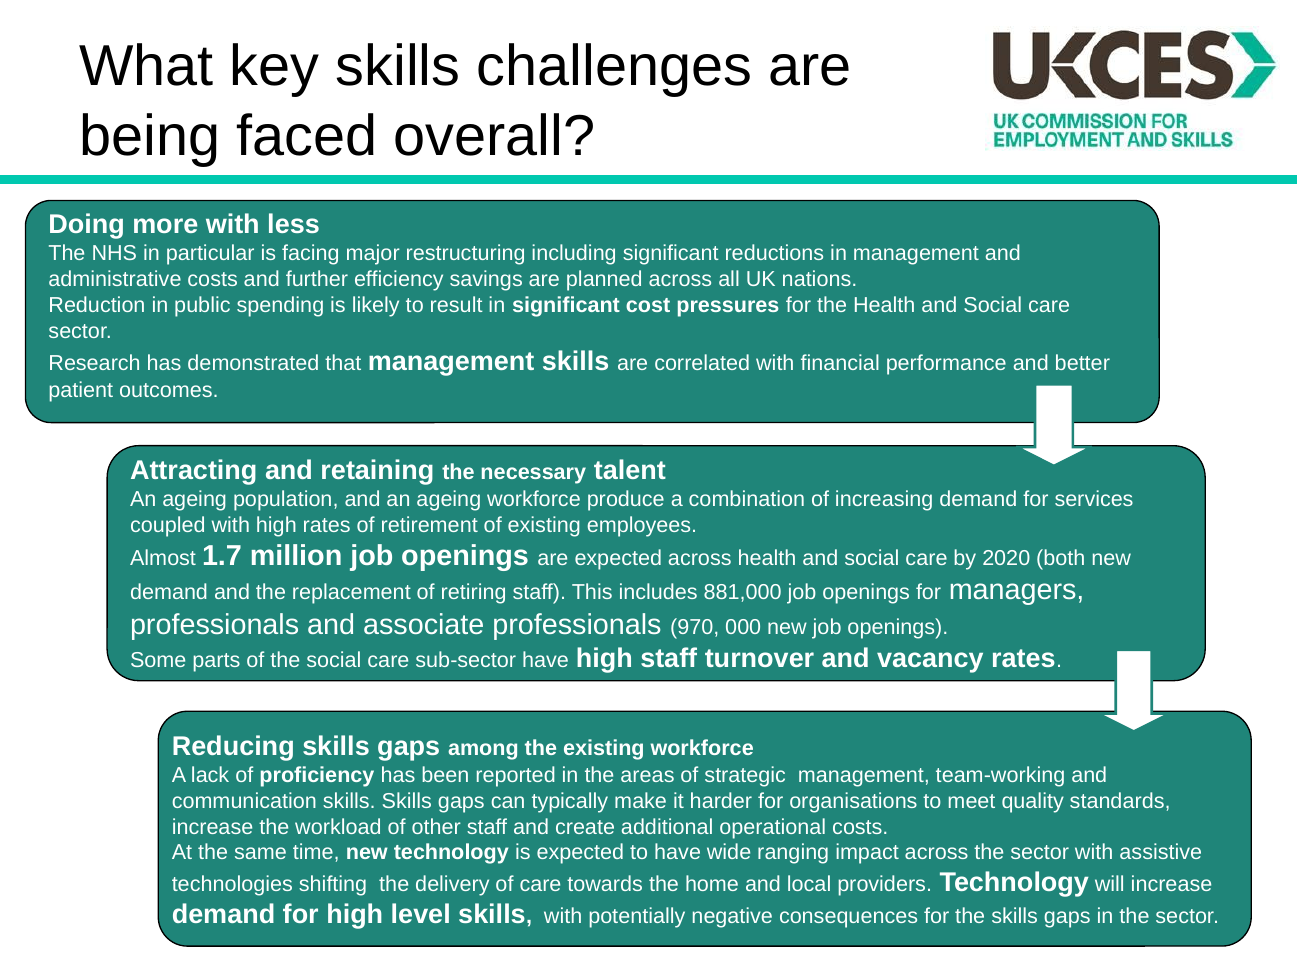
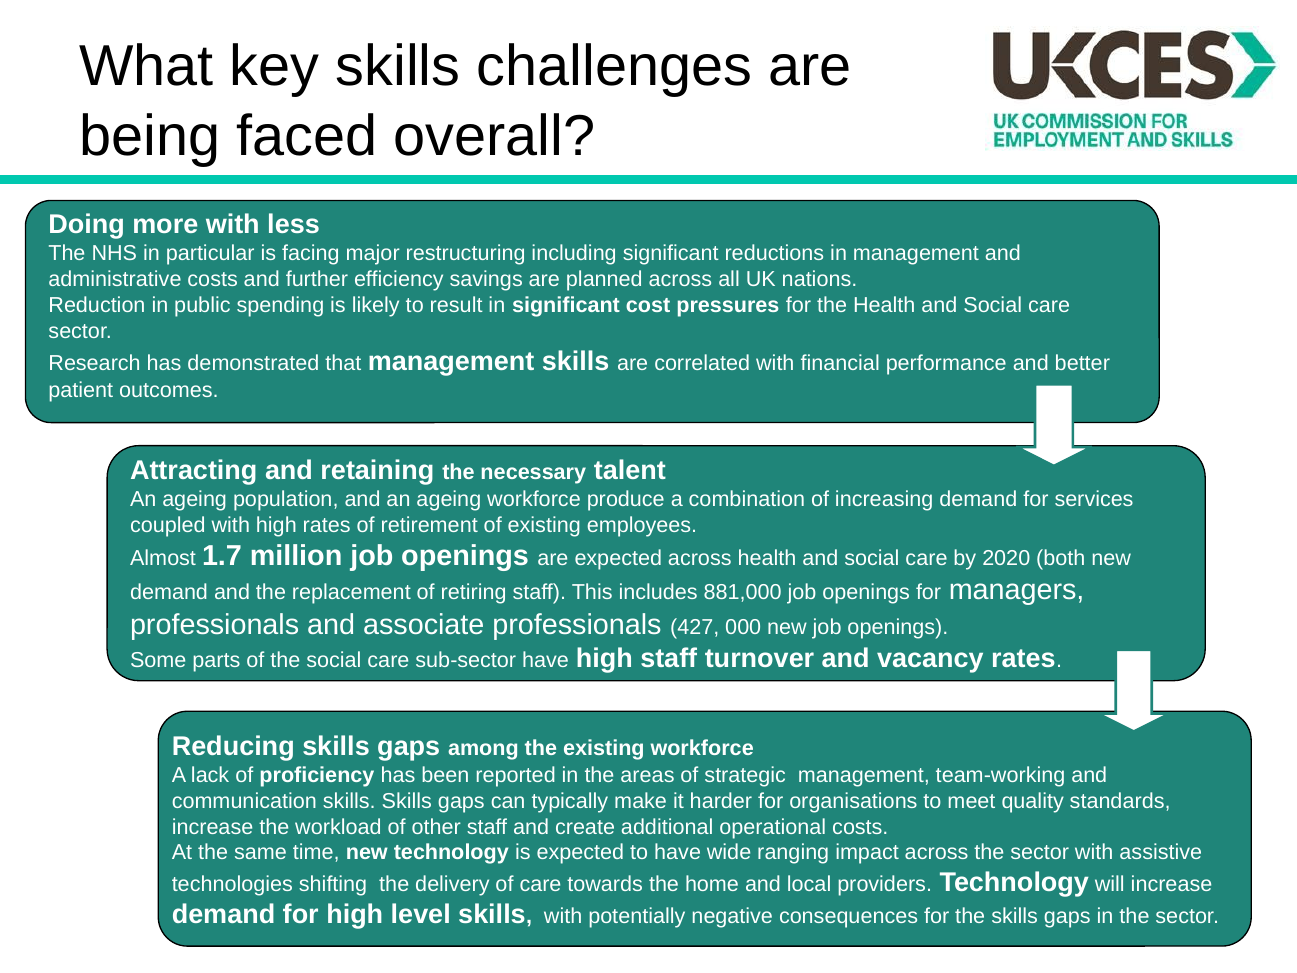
970: 970 -> 427
